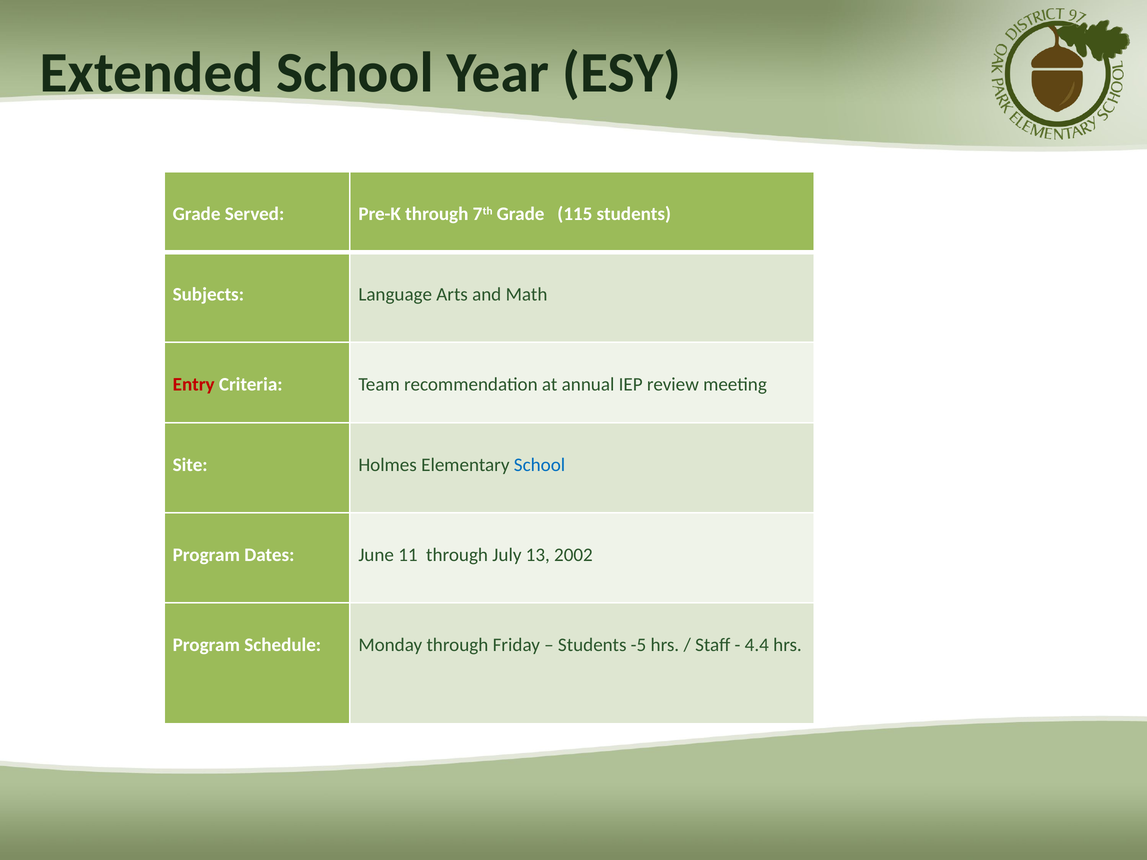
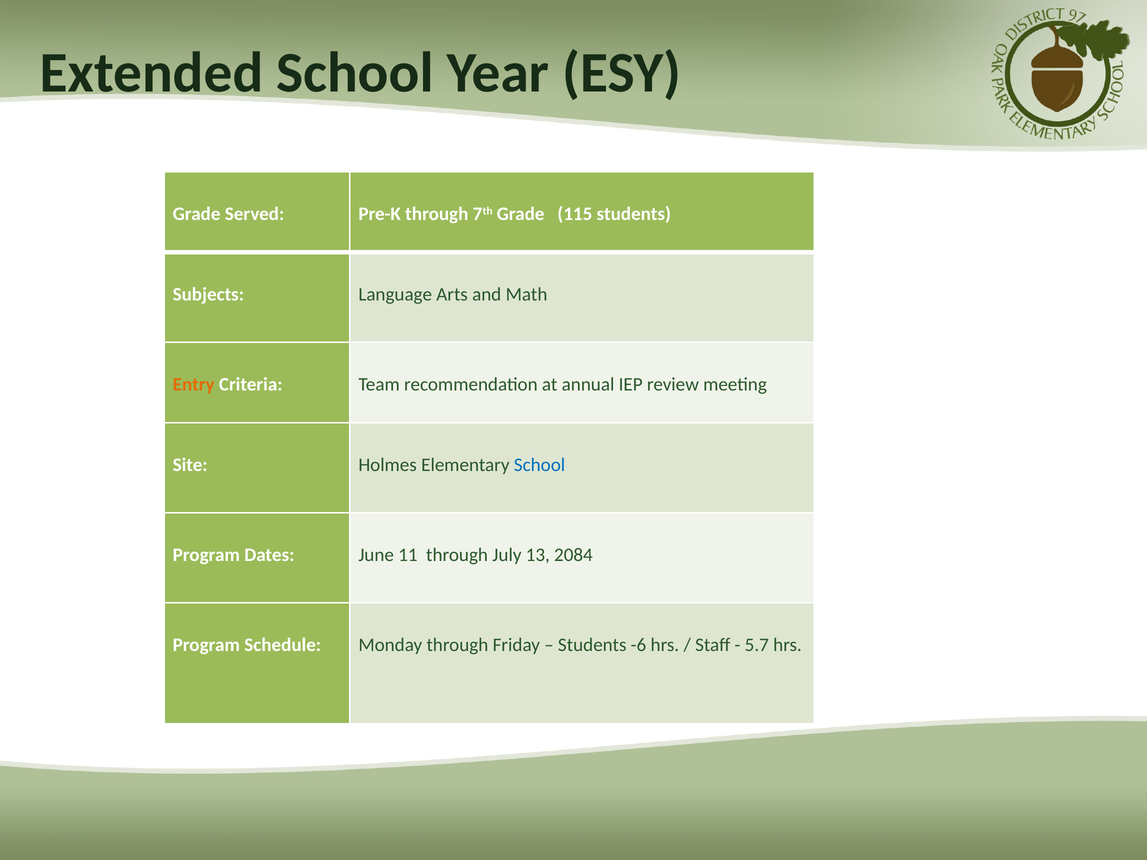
Entry colour: red -> orange
2002: 2002 -> 2084
-5: -5 -> -6
4.4: 4.4 -> 5.7
